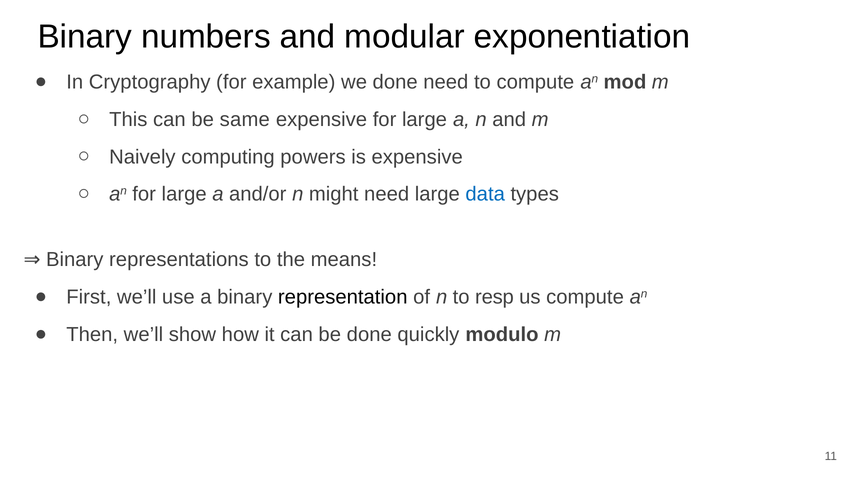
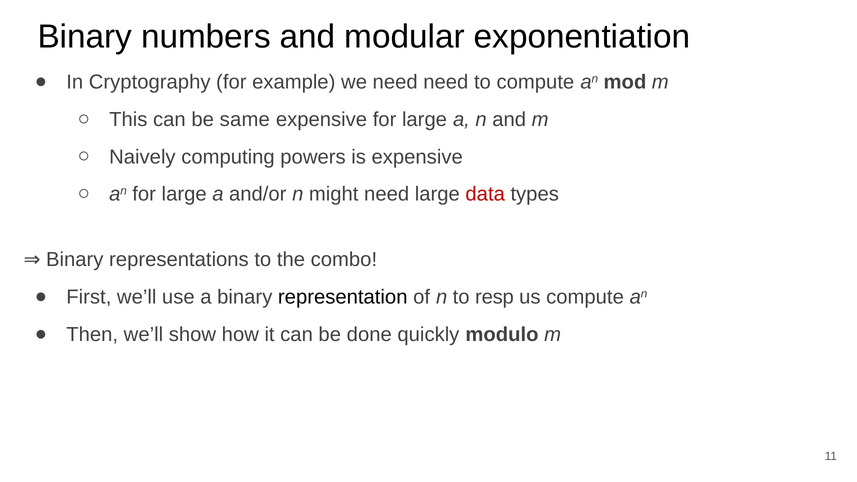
we done: done -> need
data colour: blue -> red
means: means -> combo
